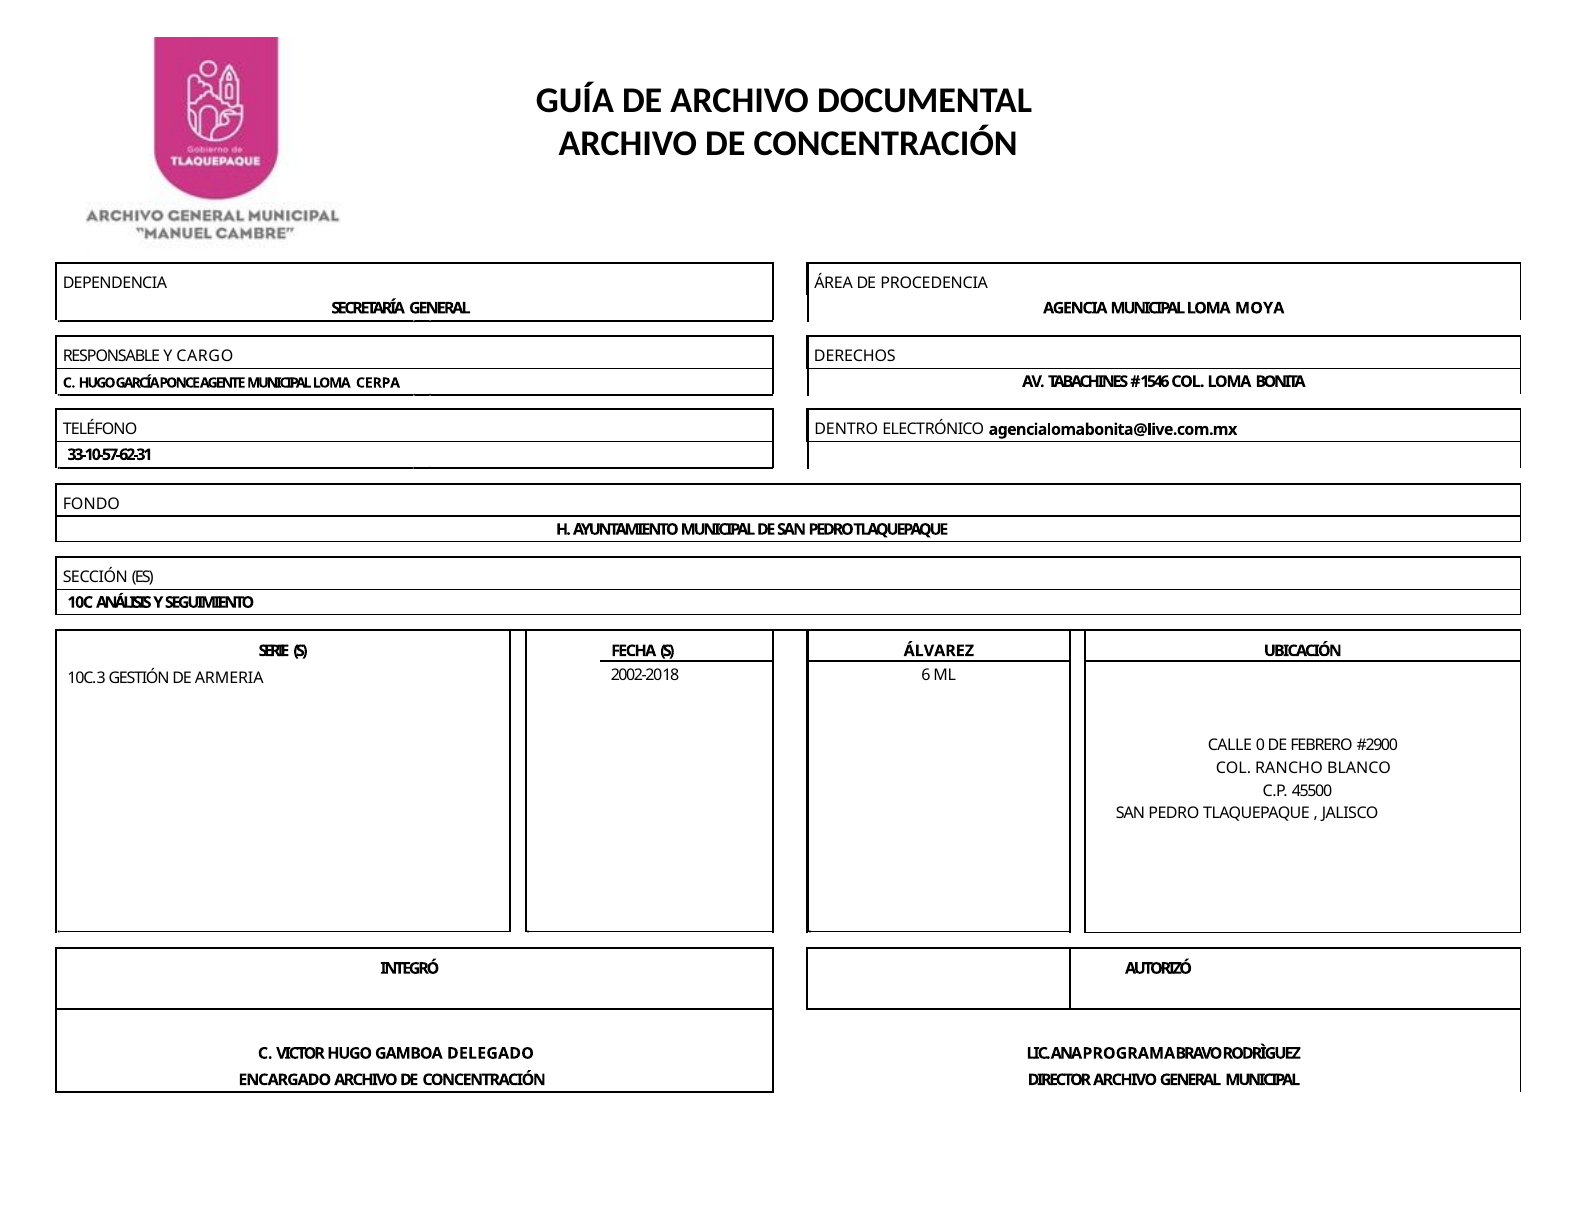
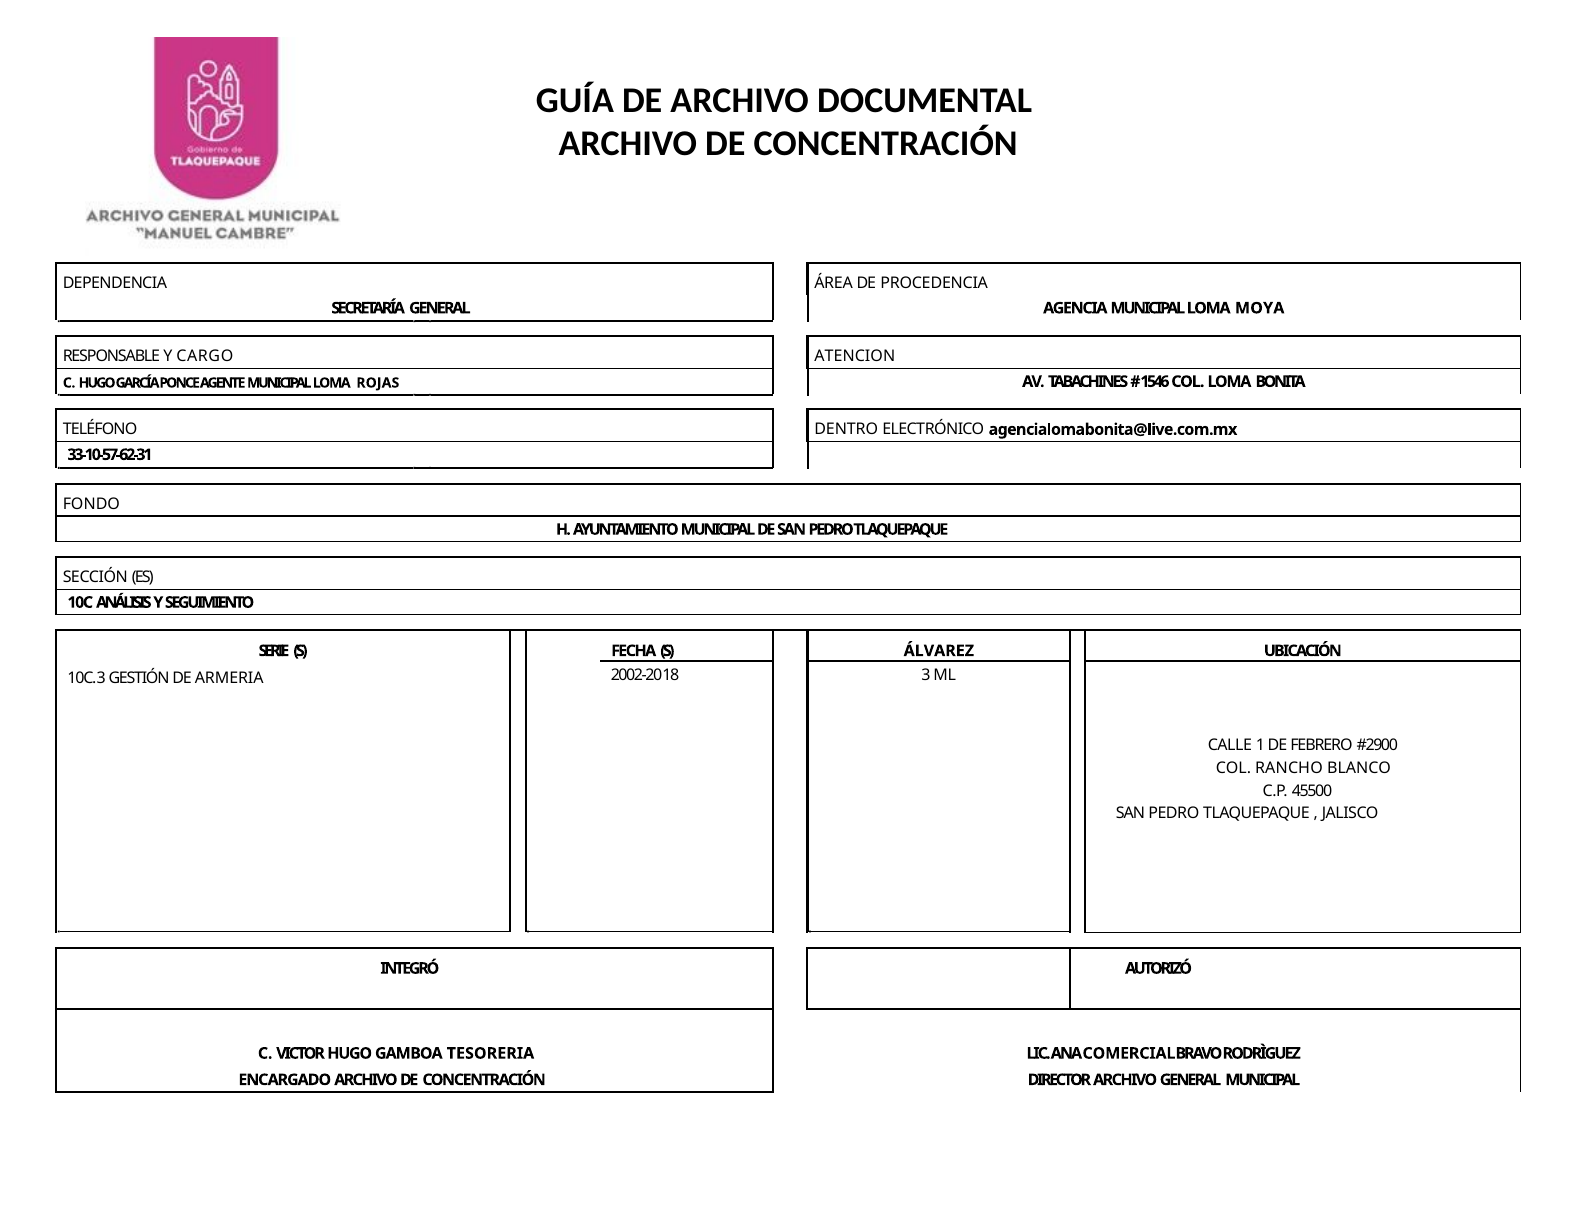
DERECHOS: DERECHOS -> ATENCION
CERPA: CERPA -> ROJAS
6: 6 -> 3
0: 0 -> 1
DELEGADO: DELEGADO -> TESORERIA
PROGRAMA: PROGRAMA -> COMERCIAL
